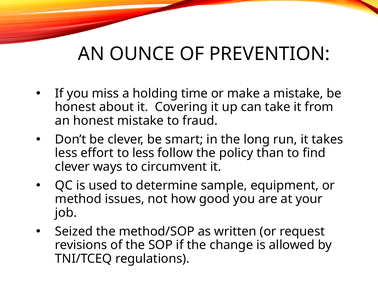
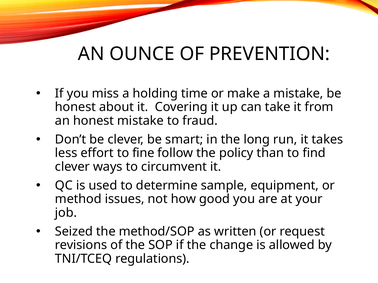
to less: less -> fine
